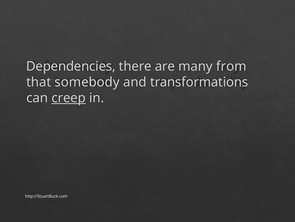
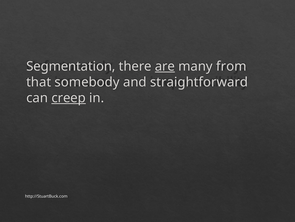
Dependencies: Dependencies -> Segmentation
are underline: none -> present
transformations: transformations -> straightforward
